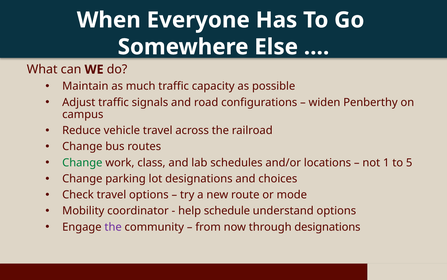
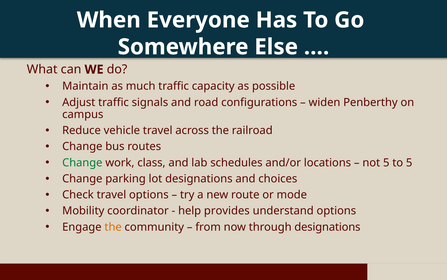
not 1: 1 -> 5
schedule: schedule -> provides
the at (113, 227) colour: purple -> orange
